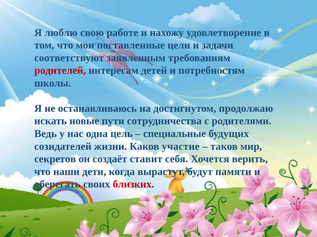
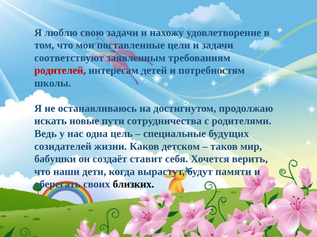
свою работе: работе -> задачи
участие: участие -> детском
секретов: секретов -> бабушки
близких colour: red -> black
